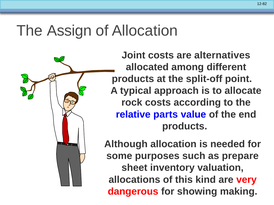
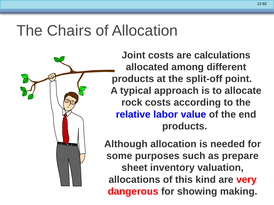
Assign: Assign -> Chairs
alternatives: alternatives -> calculations
parts: parts -> labor
